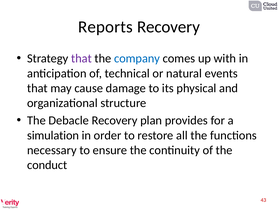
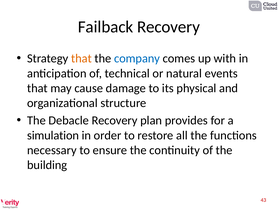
Reports: Reports -> Failback
that at (81, 58) colour: purple -> orange
conduct: conduct -> building
